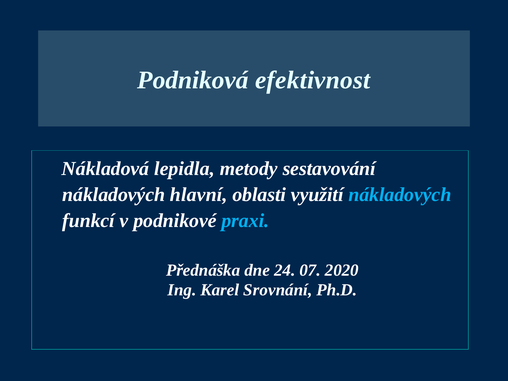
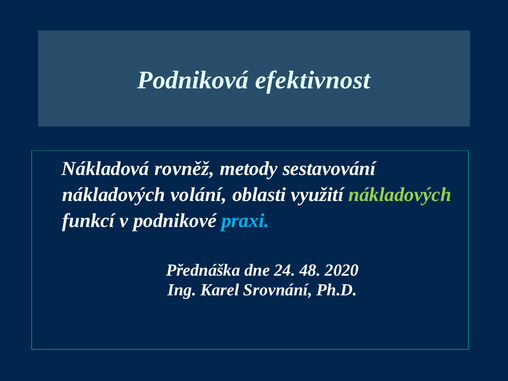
lepidla: lepidla -> rovněž
hlavní: hlavní -> volání
nákladových at (400, 195) colour: light blue -> light green
07: 07 -> 48
